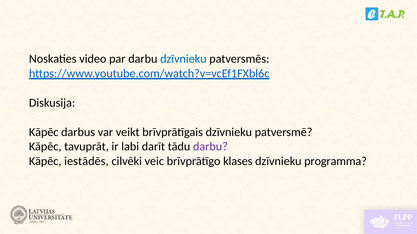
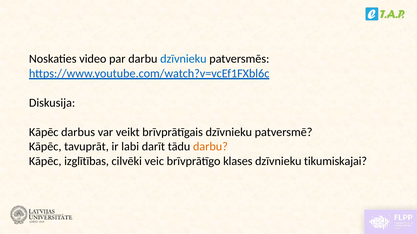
darbu at (210, 147) colour: purple -> orange
iestādēs: iestādēs -> izglītības
programma: programma -> tikumiskajai
